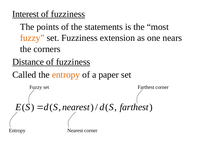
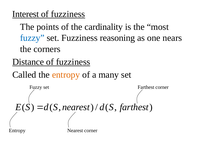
statements: statements -> cardinality
fuzzy at (32, 38) colour: orange -> blue
extension: extension -> reasoning
paper: paper -> many
